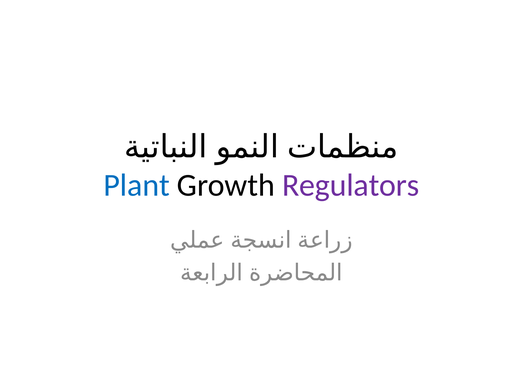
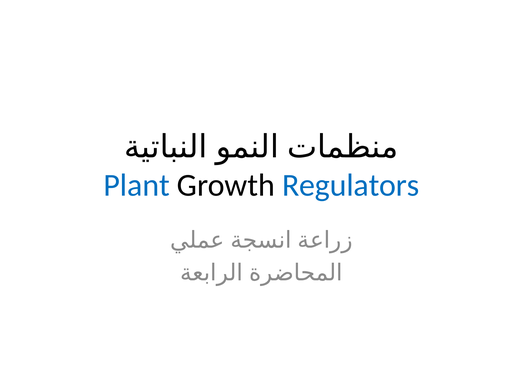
Regulators colour: purple -> blue
